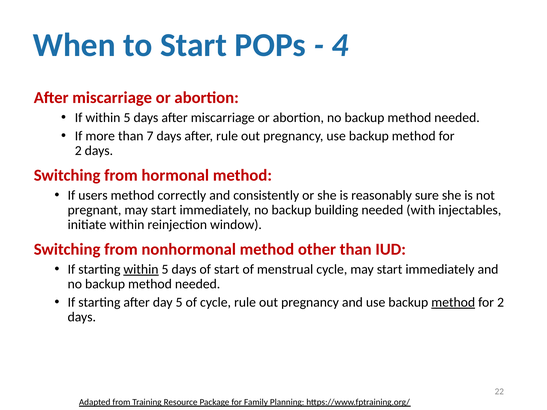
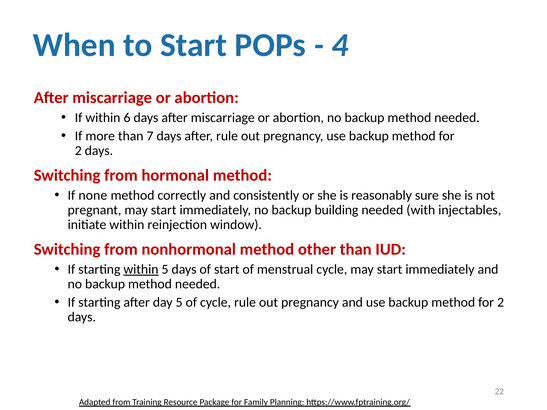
If within 5: 5 -> 6
users: users -> none
method at (453, 302) underline: present -> none
